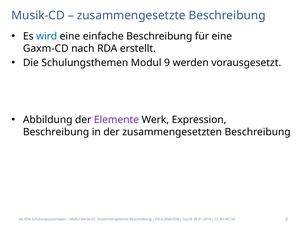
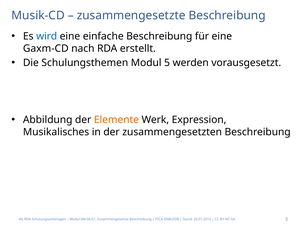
9: 9 -> 5
Elemente colour: purple -> orange
Beschreibung at (56, 132): Beschreibung -> Musikalisches
